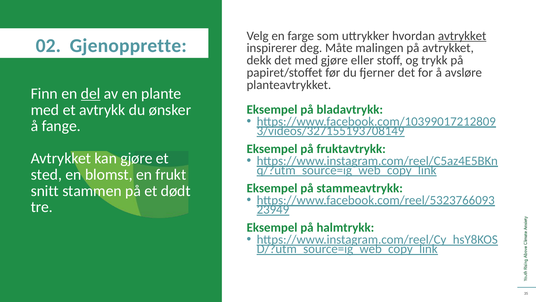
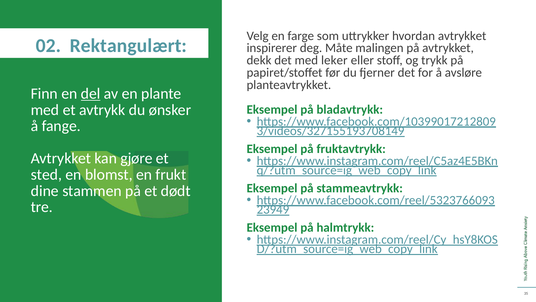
avtrykket at (462, 36) underline: present -> none
Gjenopprette: Gjenopprette -> Rektangulært
med gjøre: gjøre -> leker
snitt: snitt -> dine
